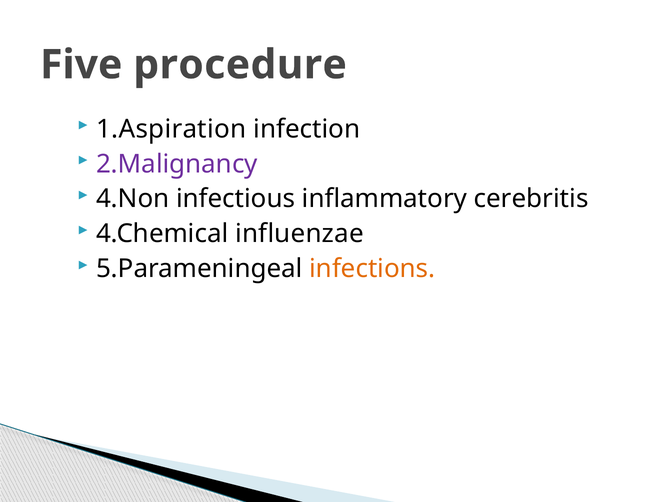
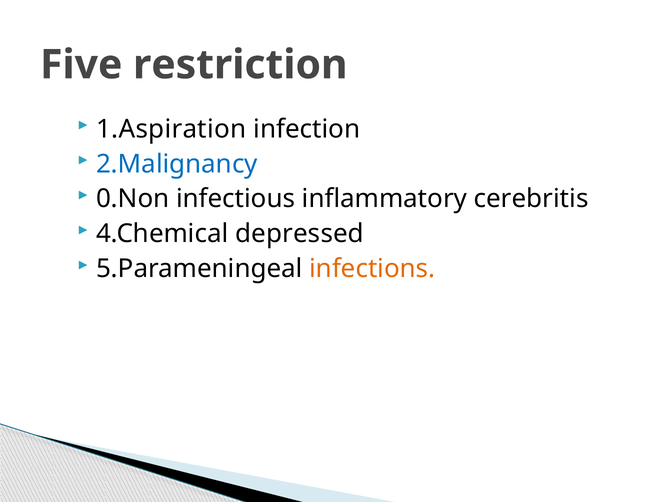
procedure: procedure -> restriction
2.Malignancy colour: purple -> blue
4.Non: 4.Non -> 0.Non
influenzae: influenzae -> depressed
